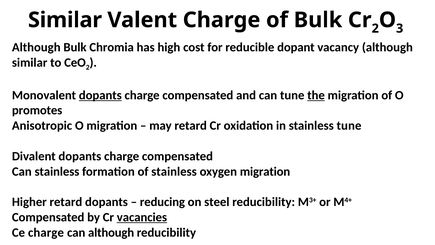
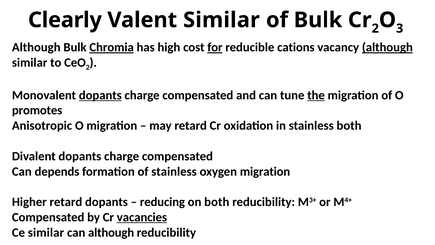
Similar at (65, 20): Similar -> Clearly
Valent Charge: Charge -> Similar
Chromia underline: none -> present
for underline: none -> present
dopant: dopant -> cations
although at (387, 47) underline: none -> present
stainless tune: tune -> both
Can stainless: stainless -> depends
on steel: steel -> both
Ce charge: charge -> similar
